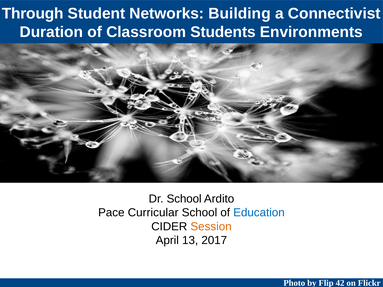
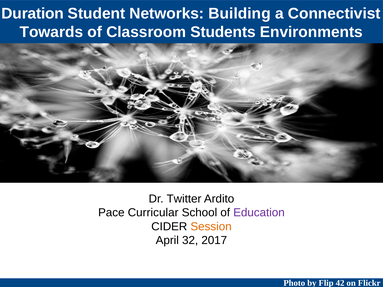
Through: Through -> Duration
Duration: Duration -> Towards
Dr School: School -> Twitter
Education colour: blue -> purple
13: 13 -> 32
